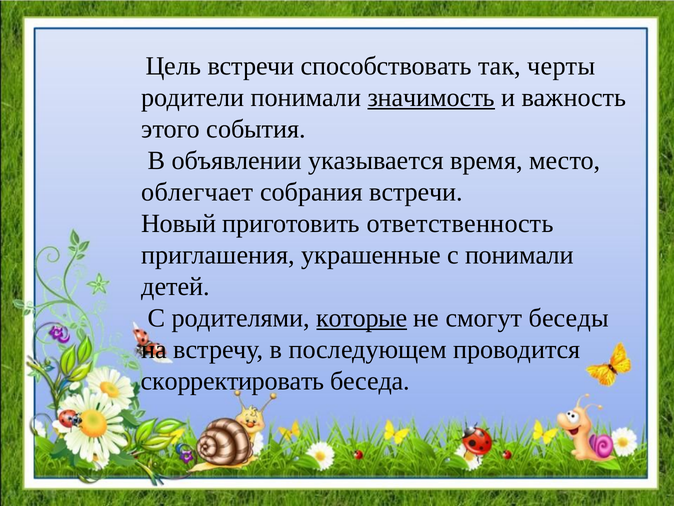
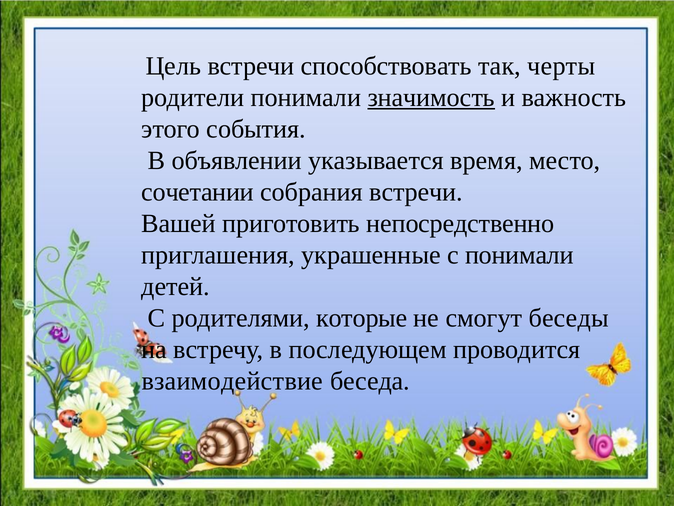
облегчает: облегчает -> сочетании
Новый: Новый -> Вашей
ответственность: ответственность -> непосредственно
которые underline: present -> none
скорректировать: скорректировать -> взаимодействие
